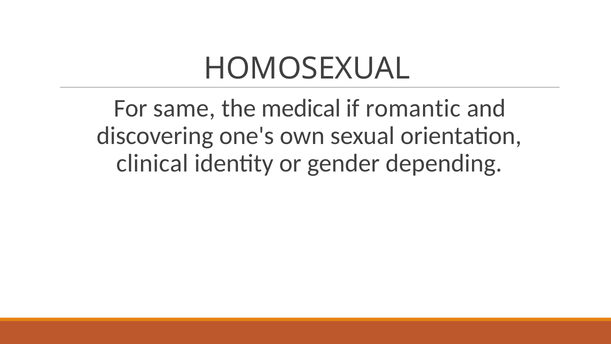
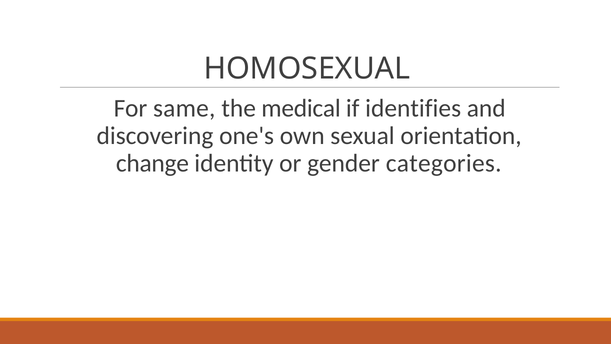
romantic: romantic -> identifies
clinical: clinical -> change
depending: depending -> categories
